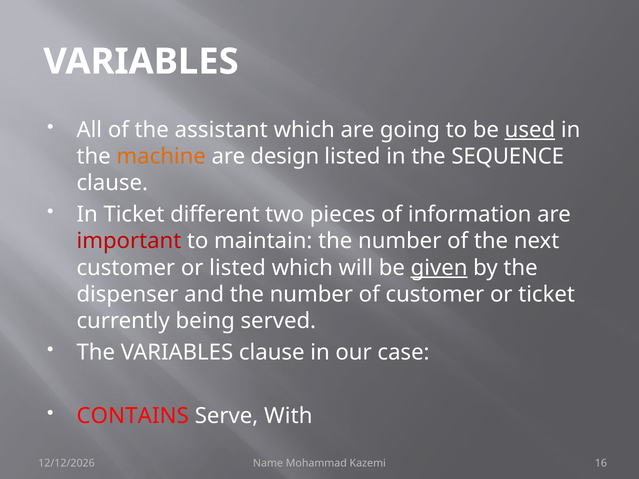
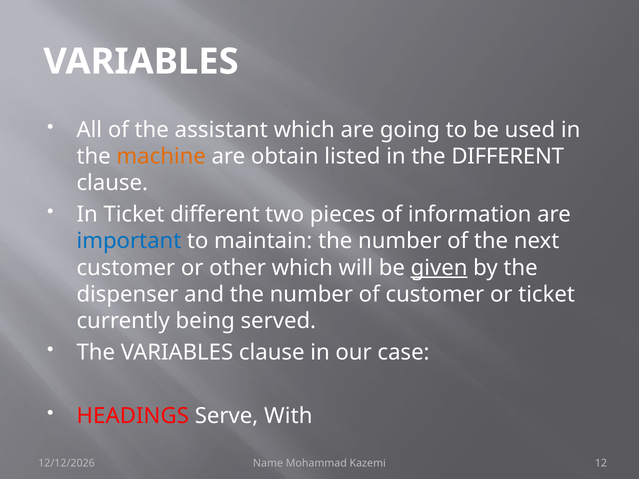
used underline: present -> none
design: design -> obtain
the SEQUENCE: SEQUENCE -> DIFFERENT
important colour: red -> blue
or listed: listed -> other
CONTAINS: CONTAINS -> HEADINGS
16: 16 -> 12
